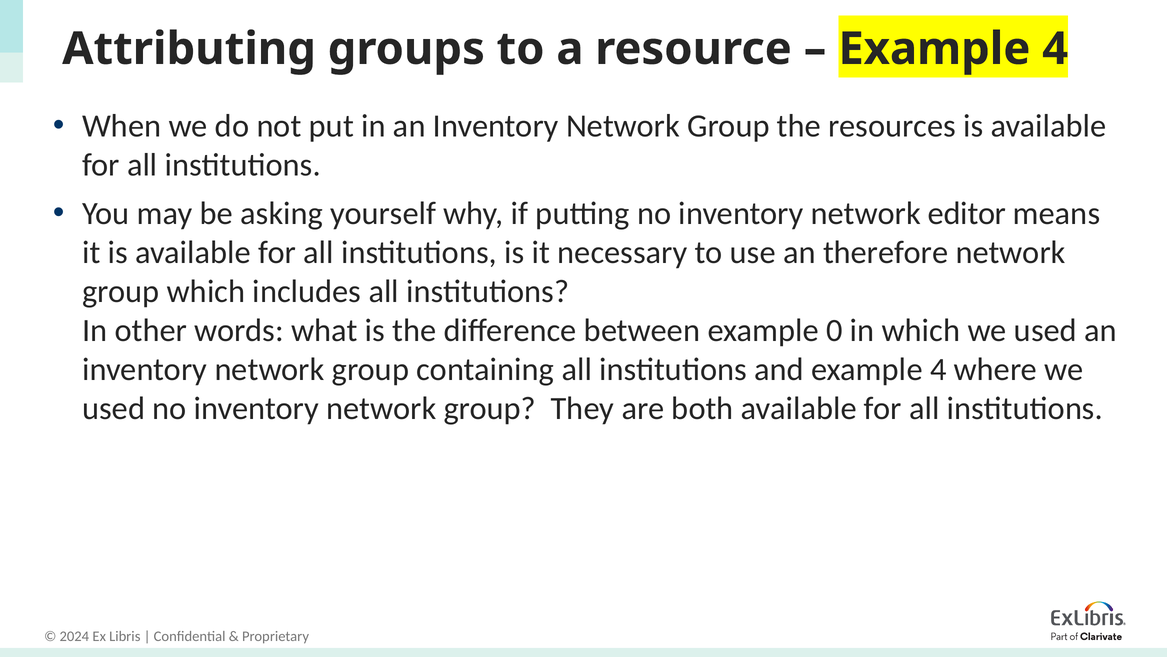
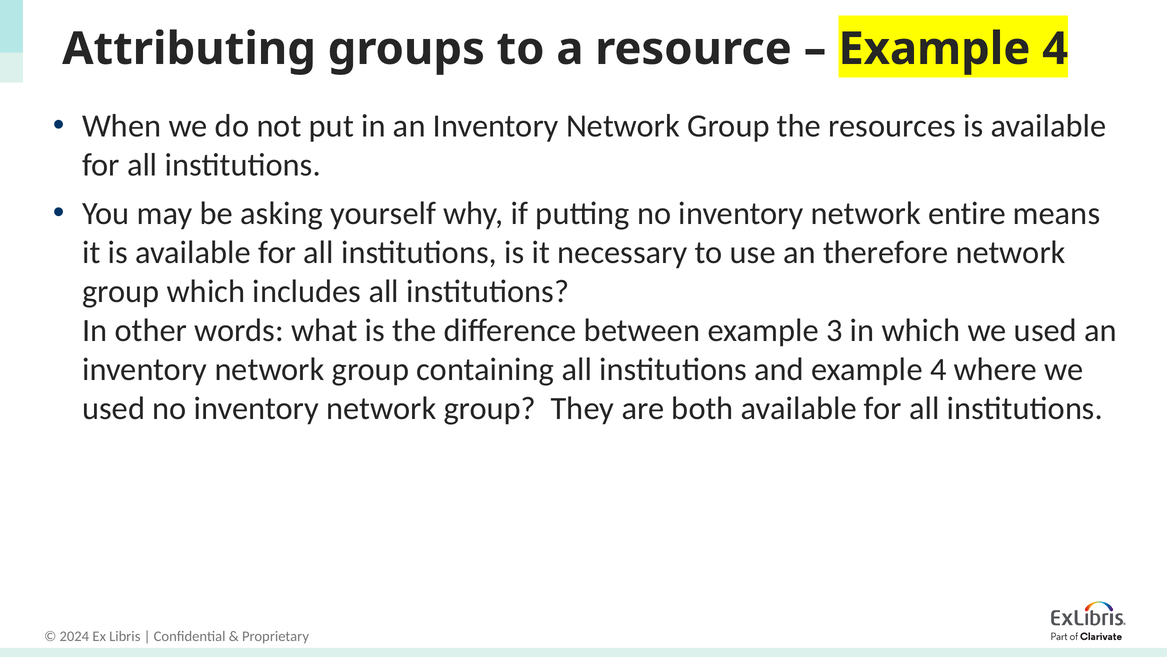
editor: editor -> entire
0: 0 -> 3
